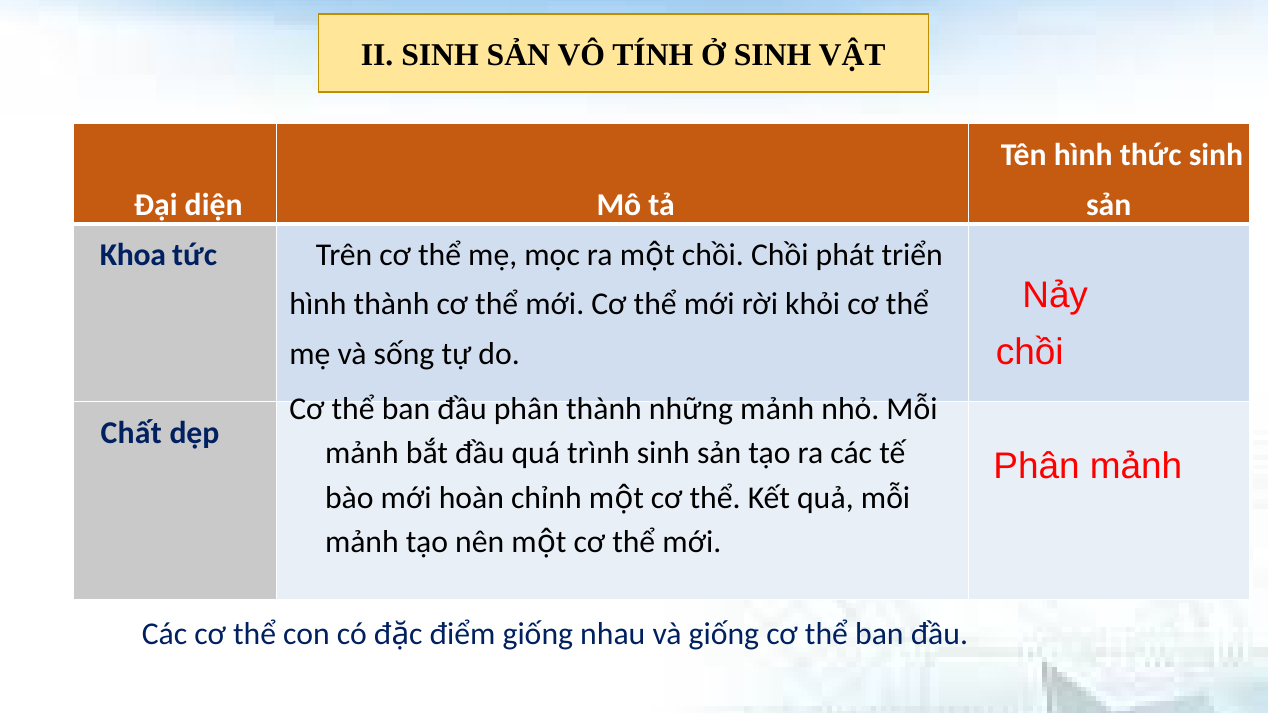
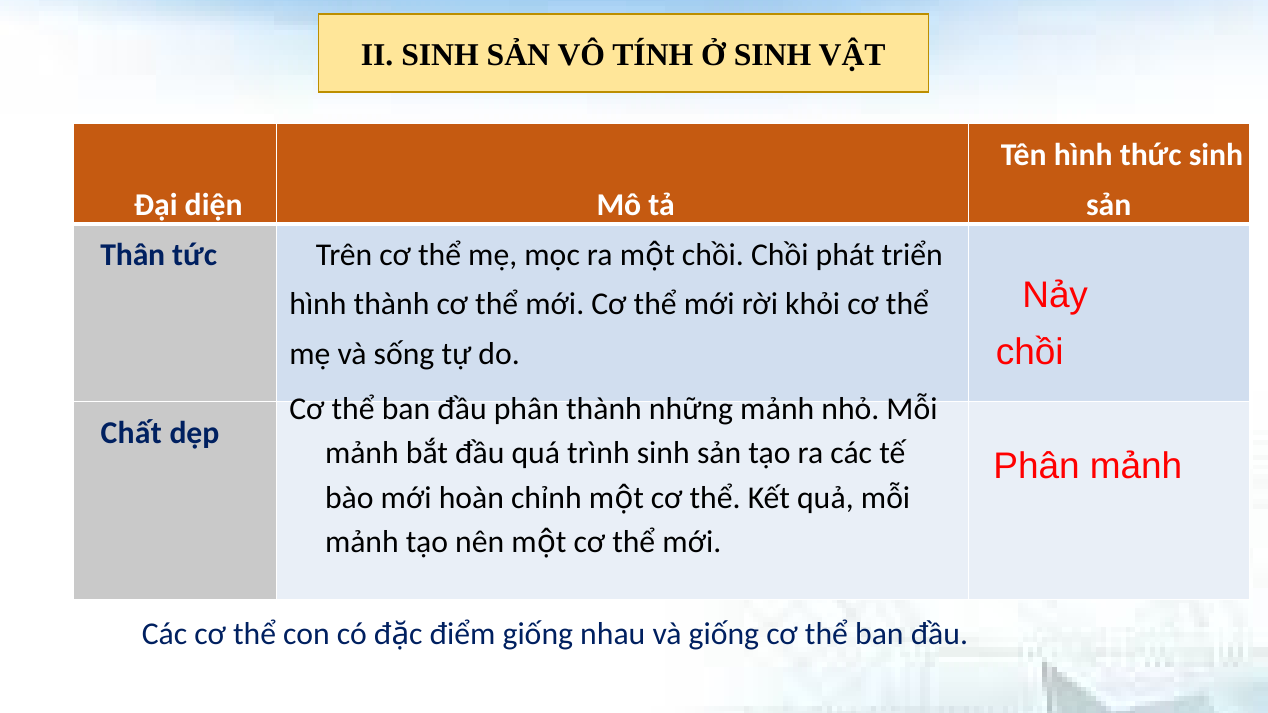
Khoa: Khoa -> Thân
